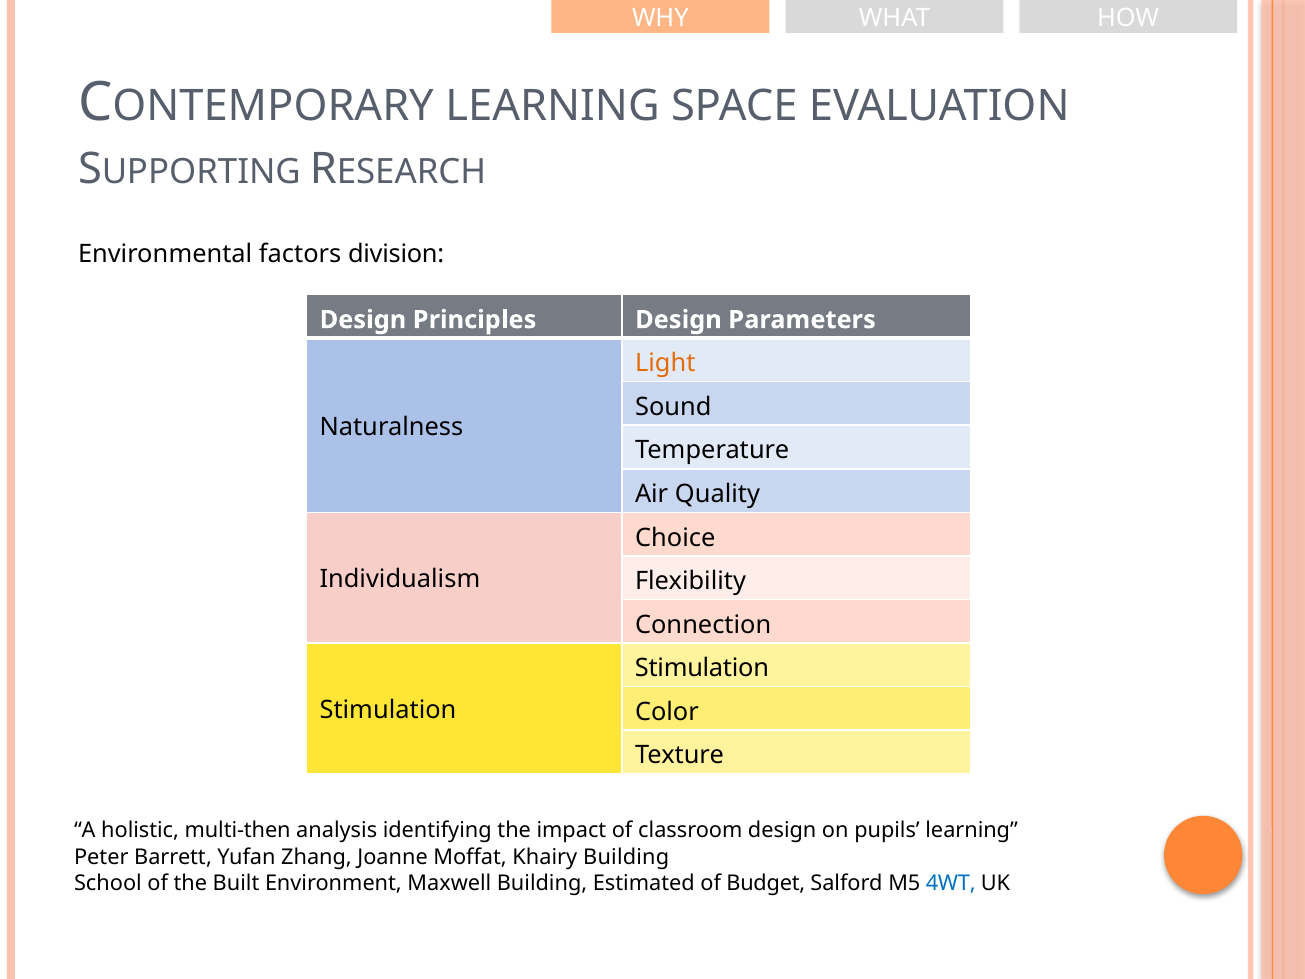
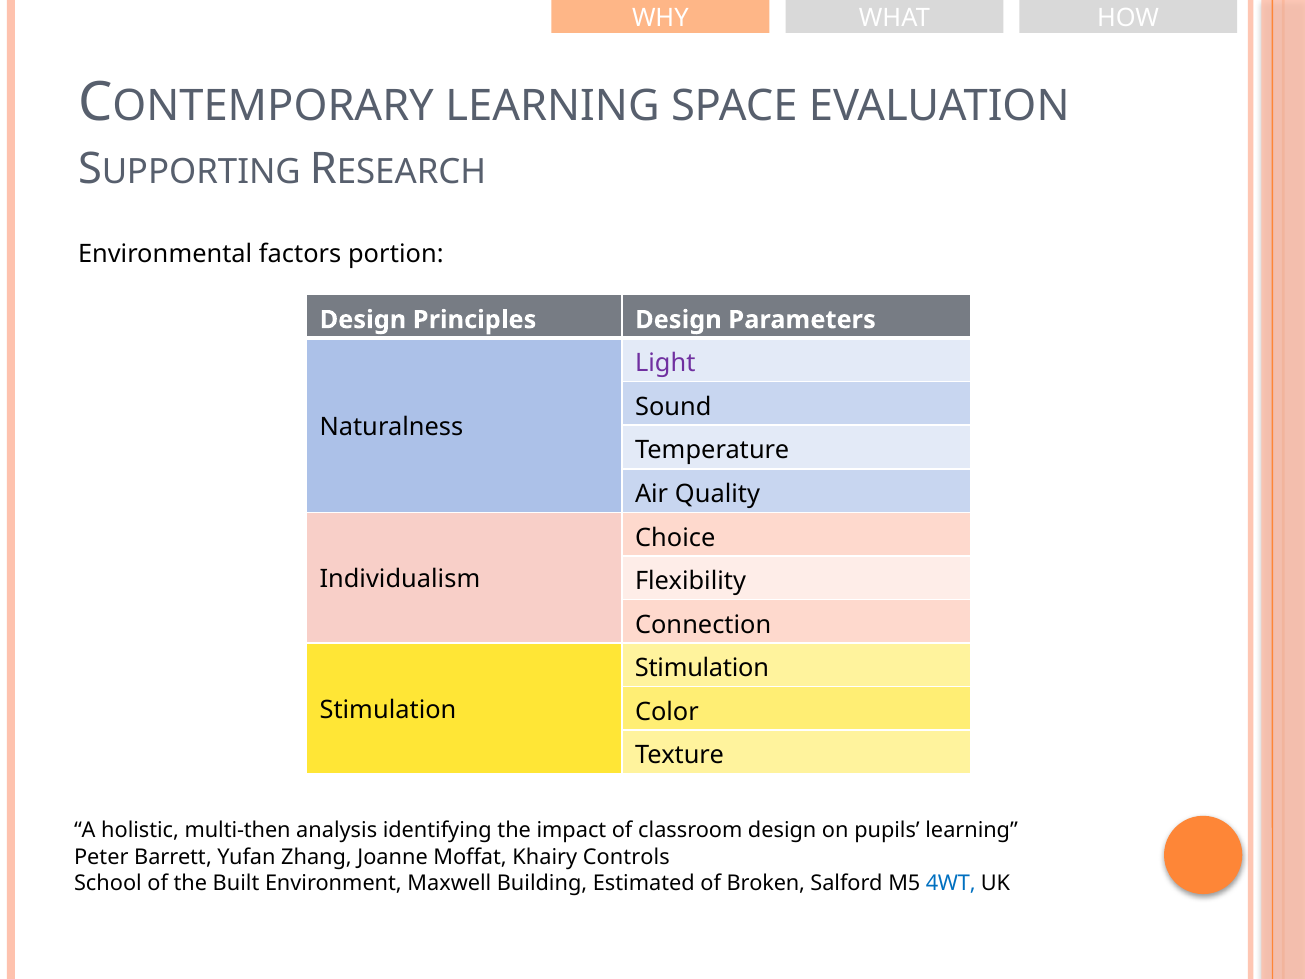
division: division -> portion
Light colour: orange -> purple
Khairy Building: Building -> Controls
Budget: Budget -> Broken
